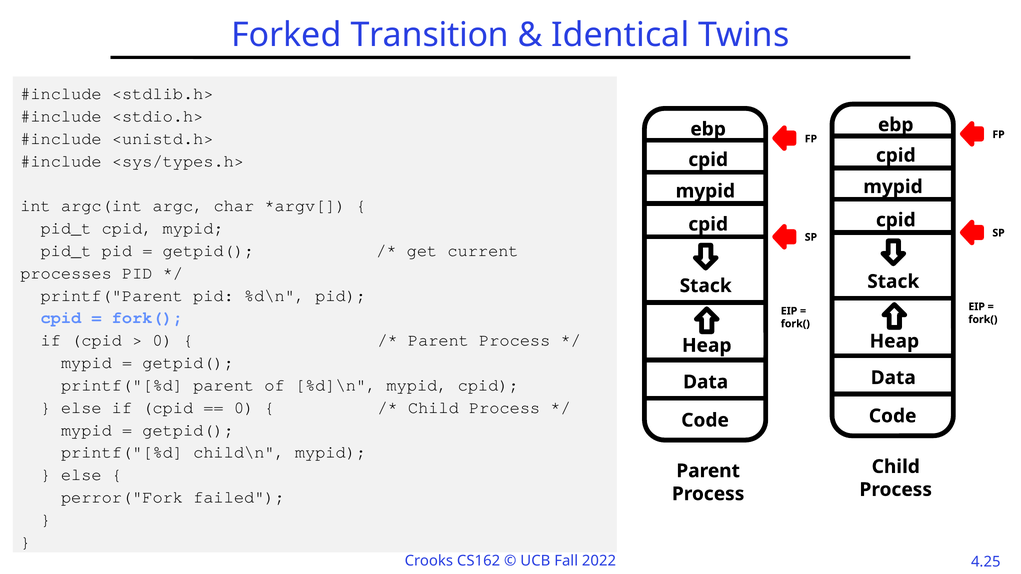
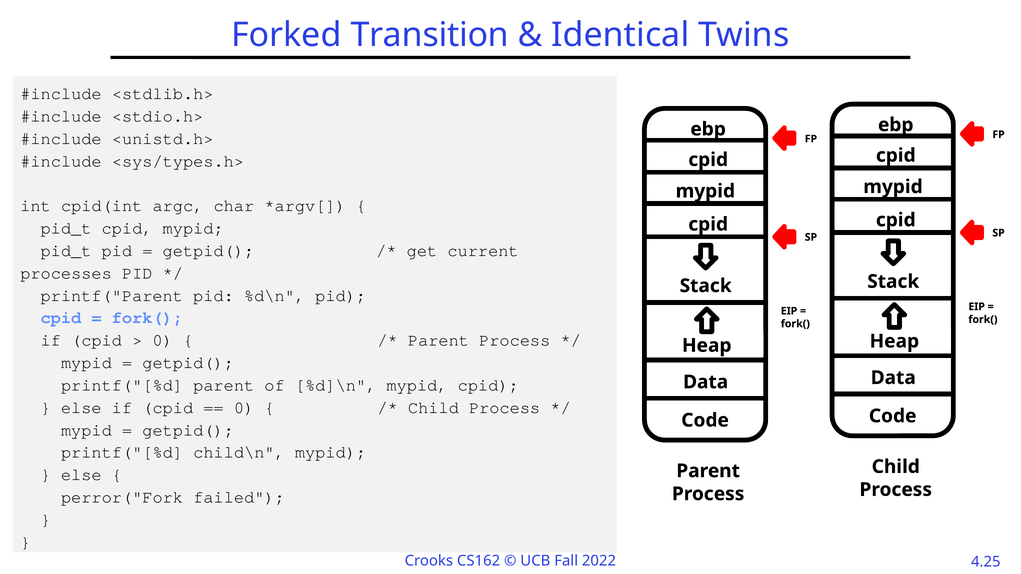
argc(int: argc(int -> cpid(int
